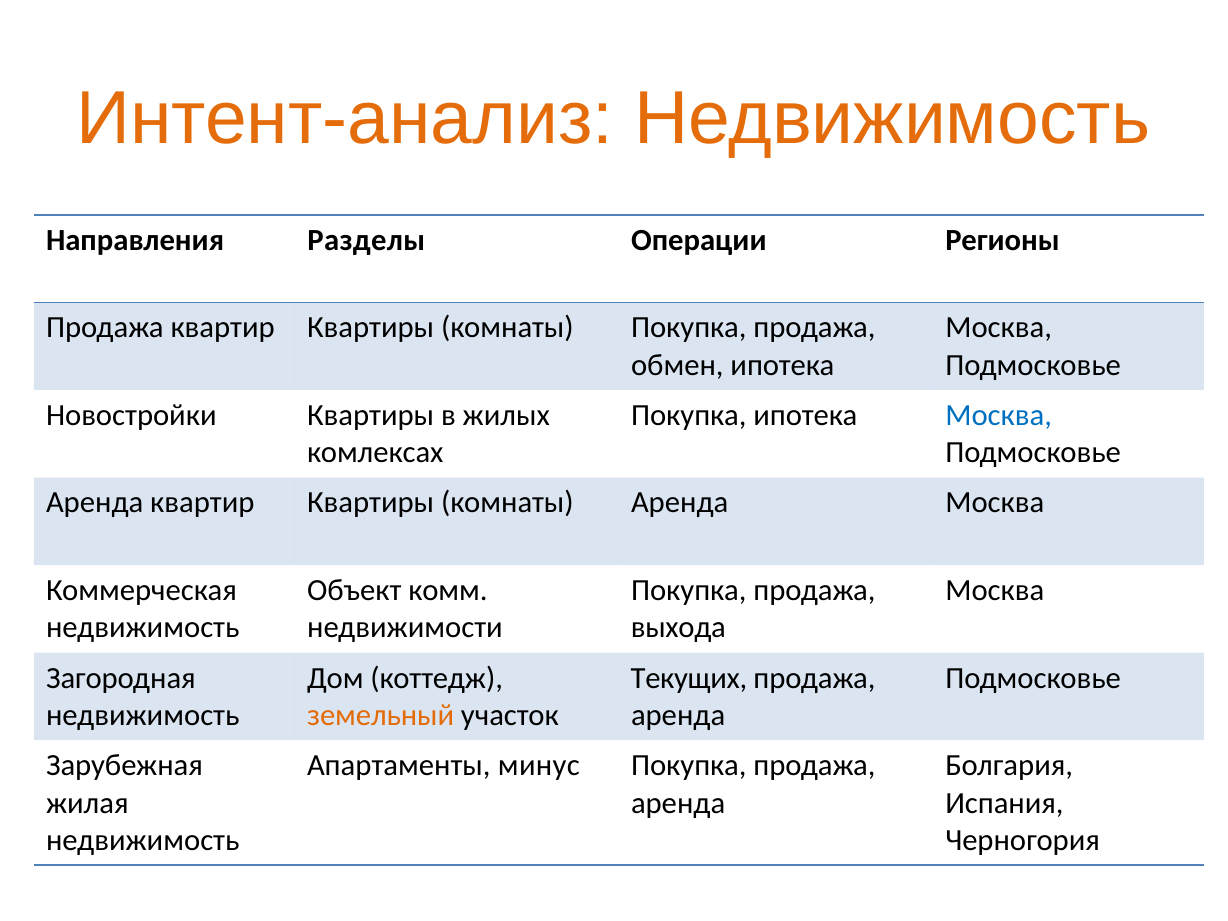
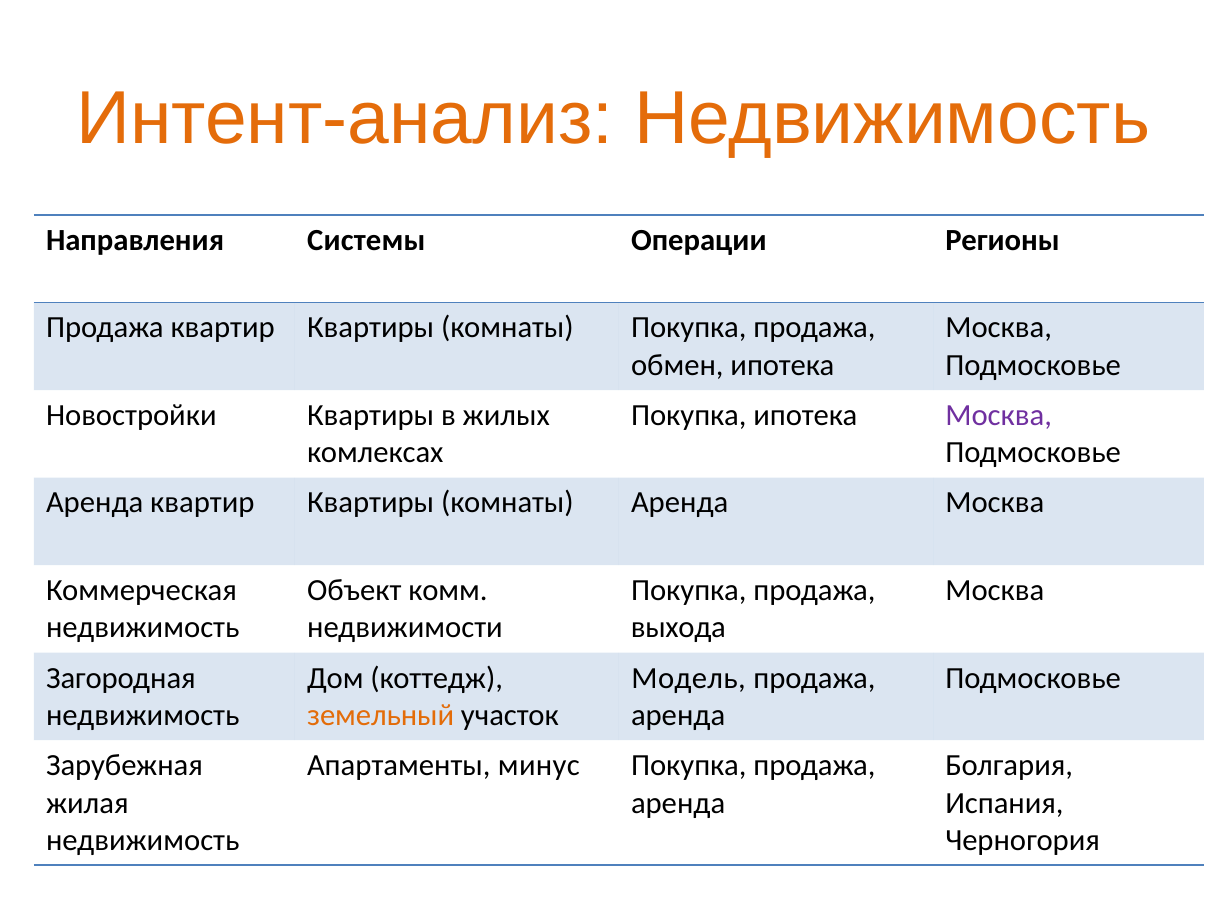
Разделы: Разделы -> Системы
Москва at (999, 415) colour: blue -> purple
Текущих: Текущих -> Модель
